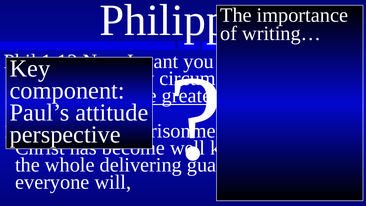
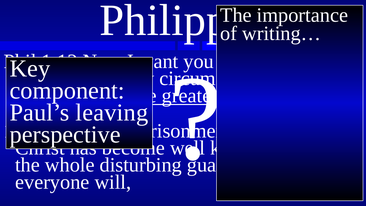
attitude: attitude -> leaving
delivering: delivering -> disturbing
